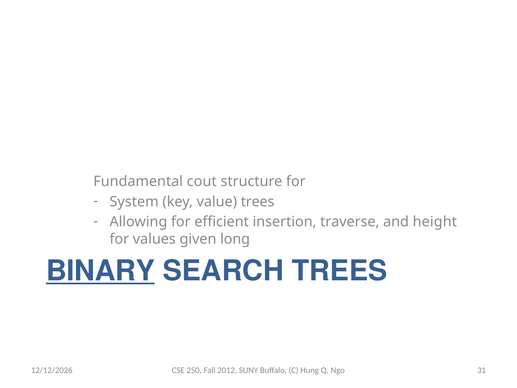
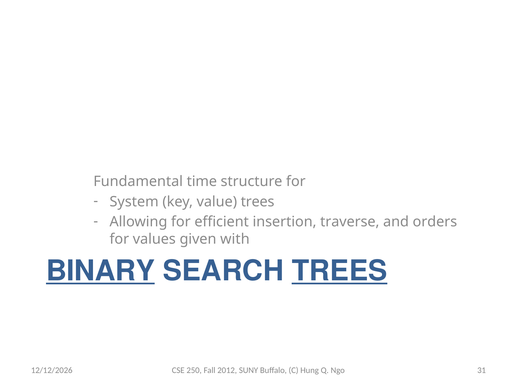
cout: cout -> time
height: height -> orders
long: long -> with
TREES at (340, 271) underline: none -> present
